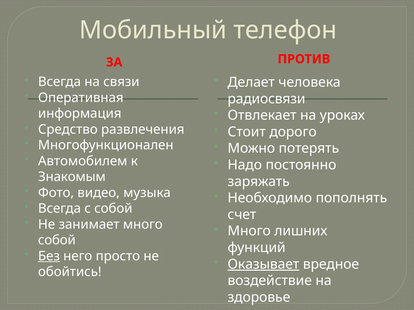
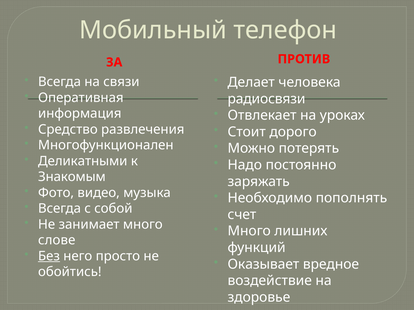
Автомобилем: Автомобилем -> Деликатными
собой at (57, 241): собой -> слове
Оказывает underline: present -> none
